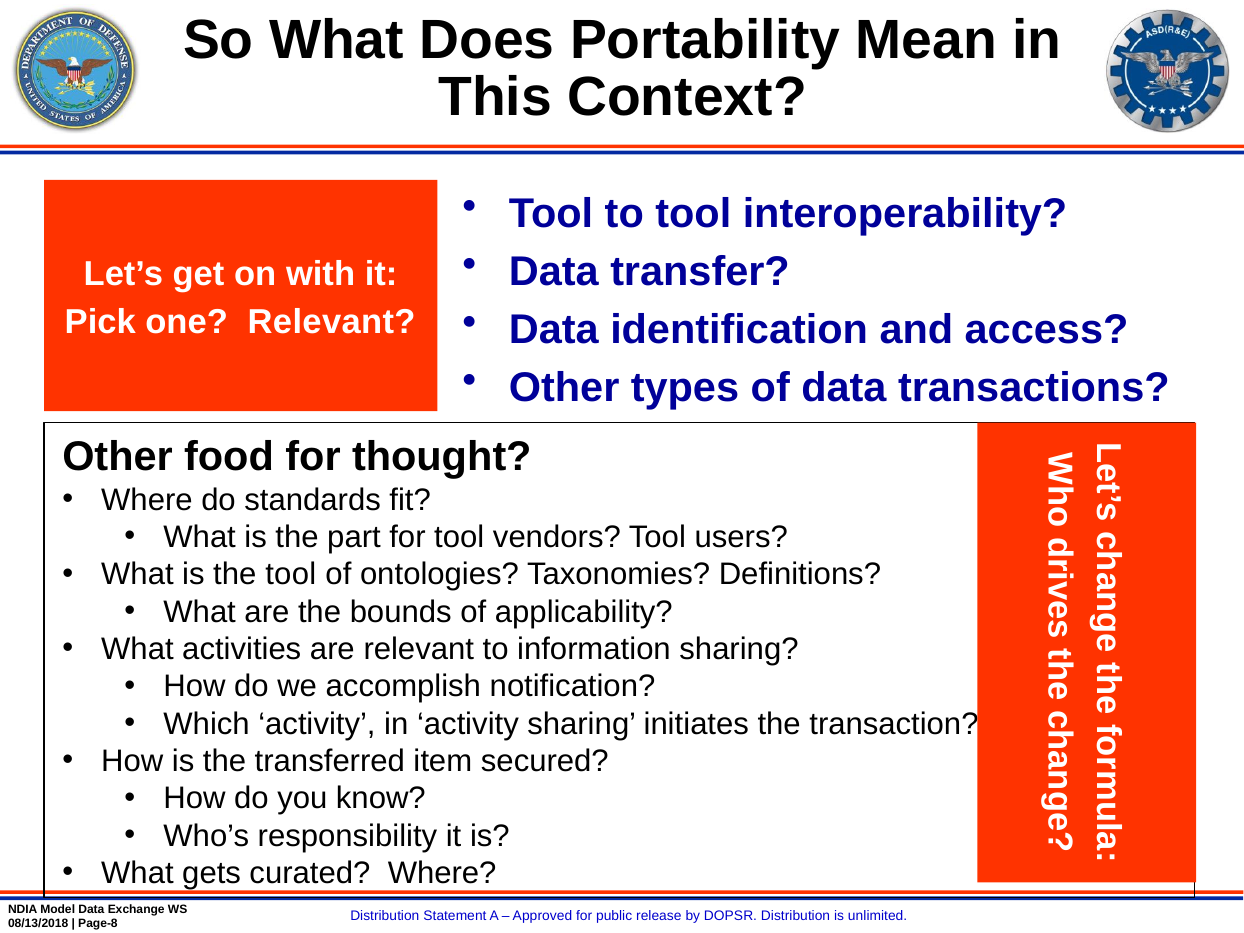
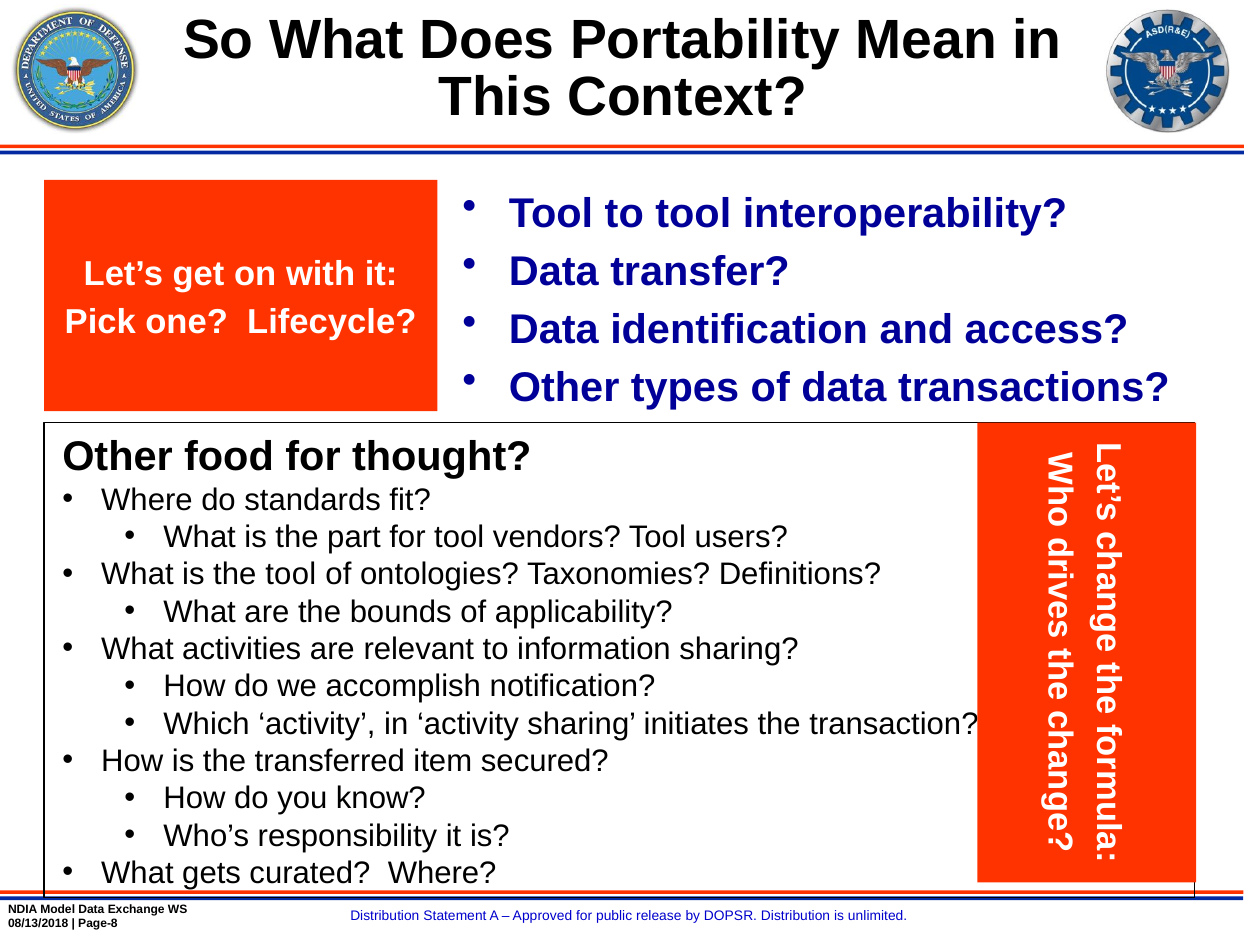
one Relevant: Relevant -> Lifecycle
